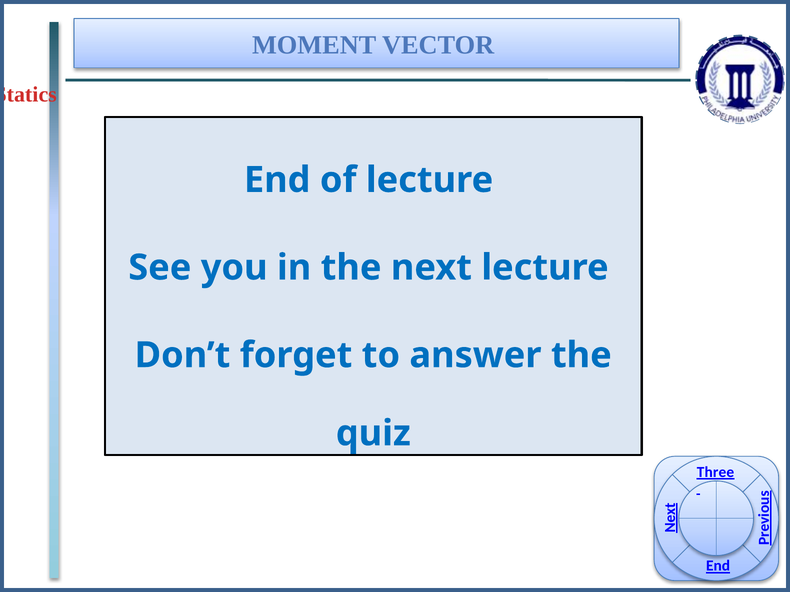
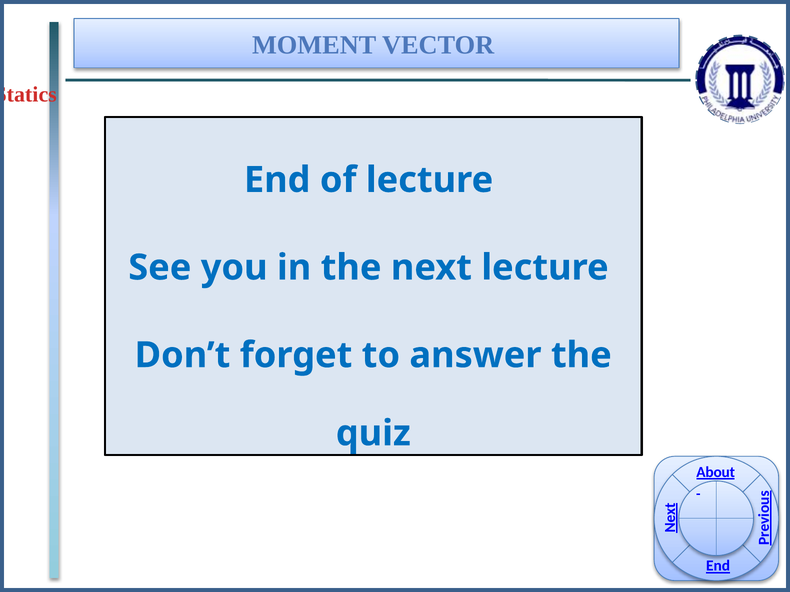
Three: Three -> About
